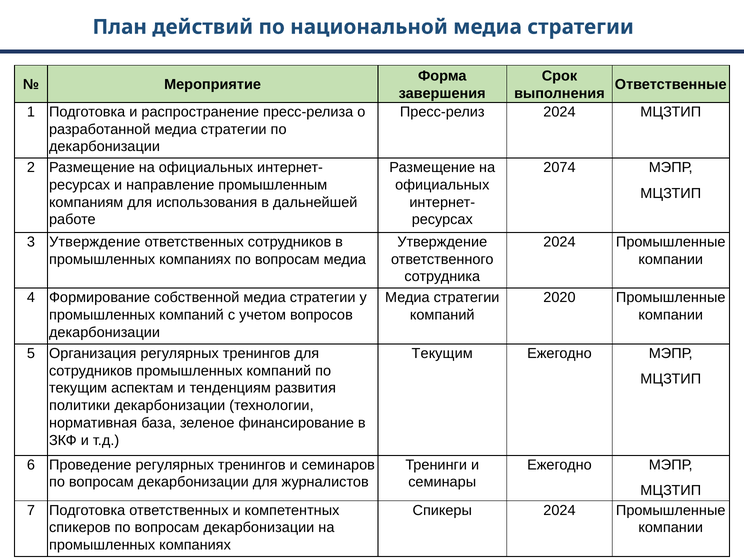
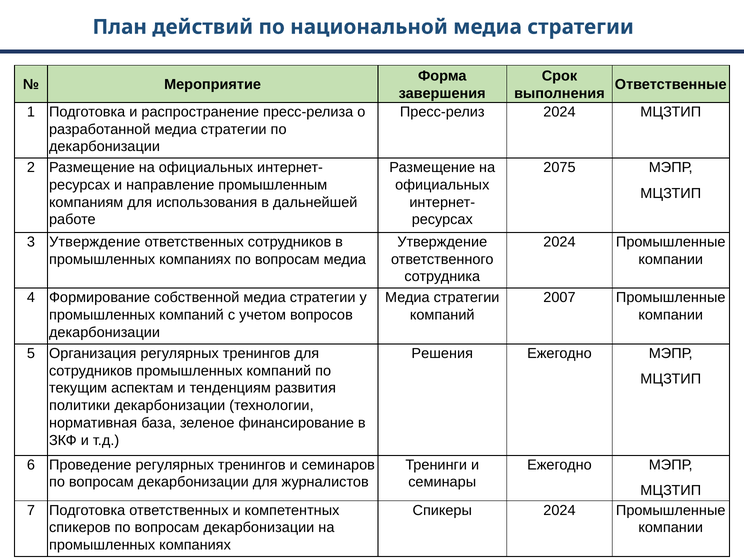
2074: 2074 -> 2075
2020: 2020 -> 2007
Текущим at (442, 353): Текущим -> Решения
